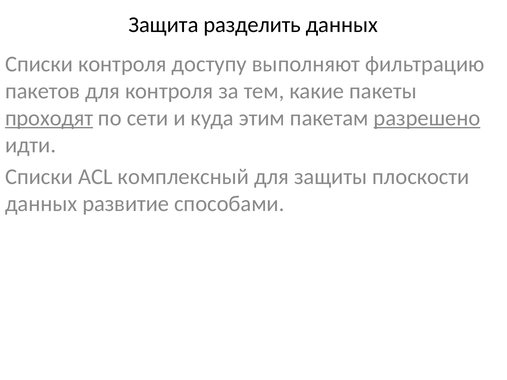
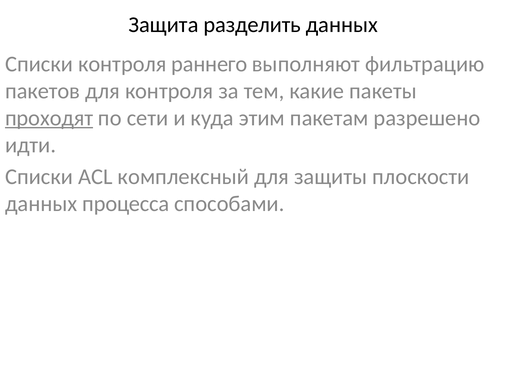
доступу: доступу -> раннего
разрешено underline: present -> none
развитие: развитие -> процесса
